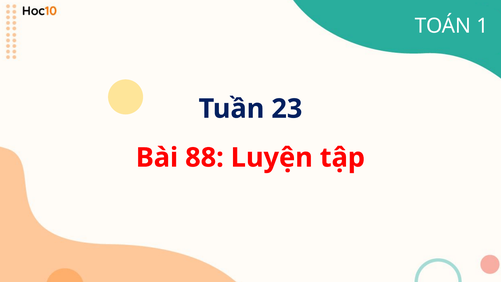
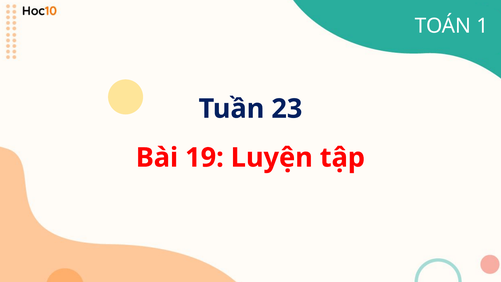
88: 88 -> 19
